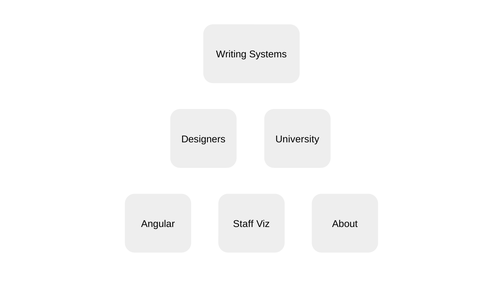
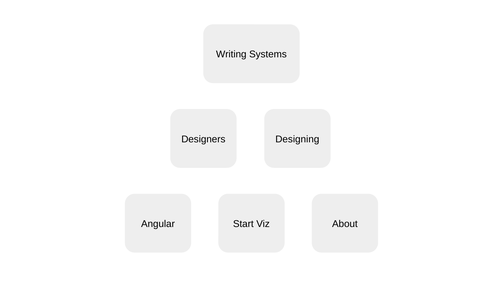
University: University -> Designing
Staff: Staff -> Start
